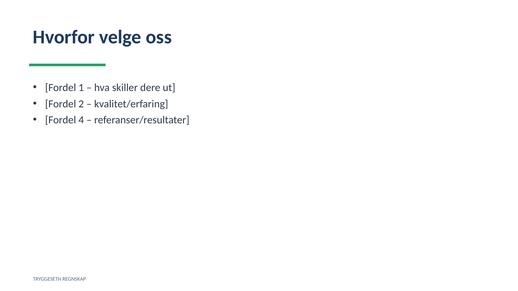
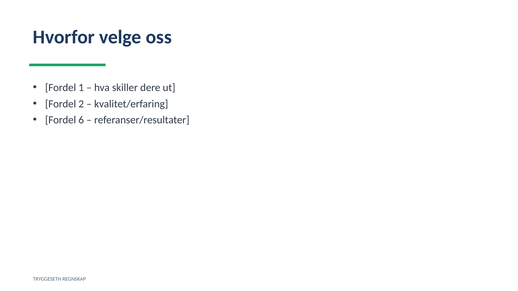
4: 4 -> 6
